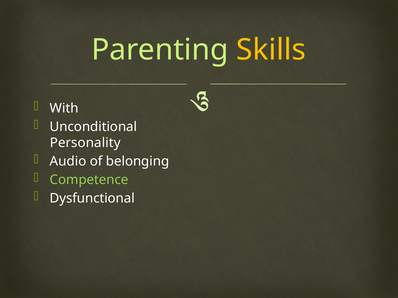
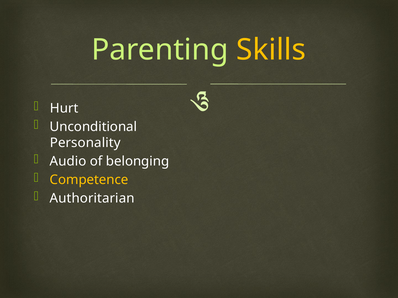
With: With -> Hurt
Competence colour: light green -> yellow
Dysfunctional: Dysfunctional -> Authoritarian
